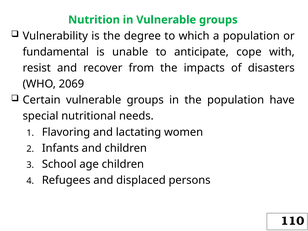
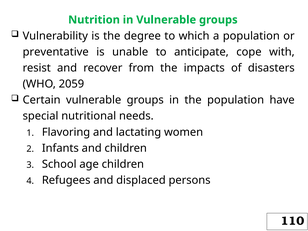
fundamental: fundamental -> preventative
2069: 2069 -> 2059
